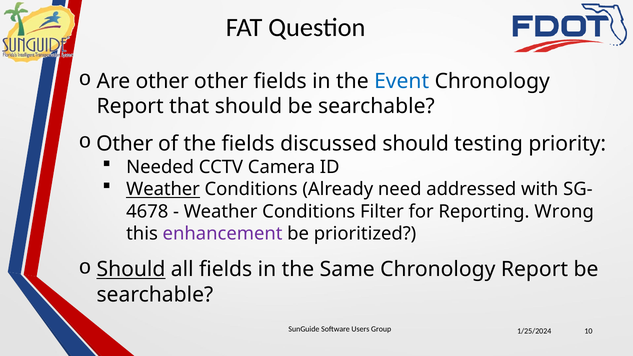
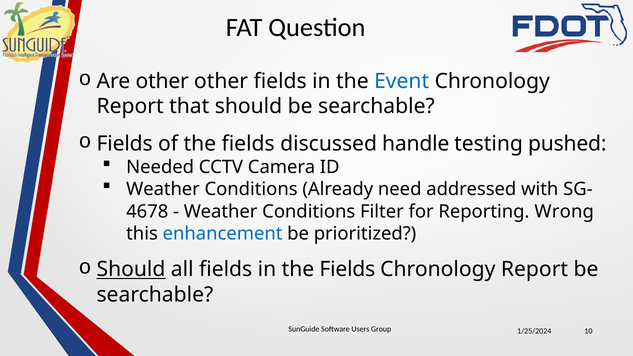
Other at (125, 144): Other -> Fields
discussed should: should -> handle
priority: priority -> pushed
Weather at (163, 189) underline: present -> none
enhancement colour: purple -> blue
in the Same: Same -> Fields
